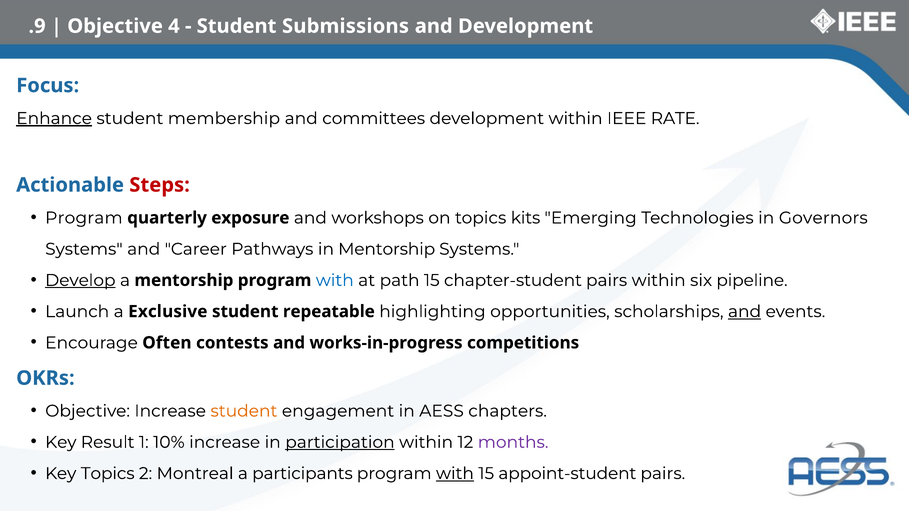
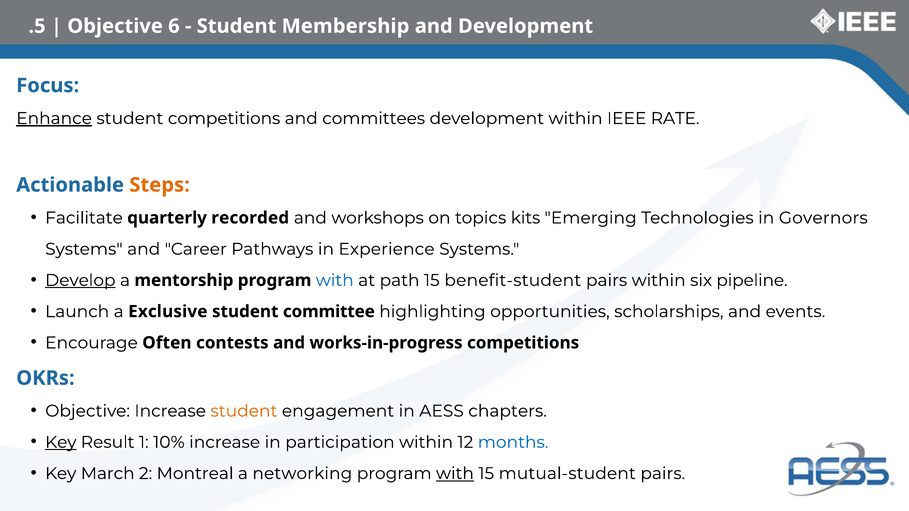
.9: .9 -> .5
4: 4 -> 6
Submissions: Submissions -> Membership
student membership: membership -> competitions
Steps colour: red -> orange
Program at (84, 218): Program -> Facilitate
exposure: exposure -> recorded
in Mentorship: Mentorship -> Experience
chapter-student: chapter-student -> benefit-student
repeatable: repeatable -> committee
and at (744, 312) underline: present -> none
Key at (61, 442) underline: none -> present
participation underline: present -> none
months colour: purple -> blue
Key Topics: Topics -> March
participants: participants -> networking
appoint-student: appoint-student -> mutual-student
